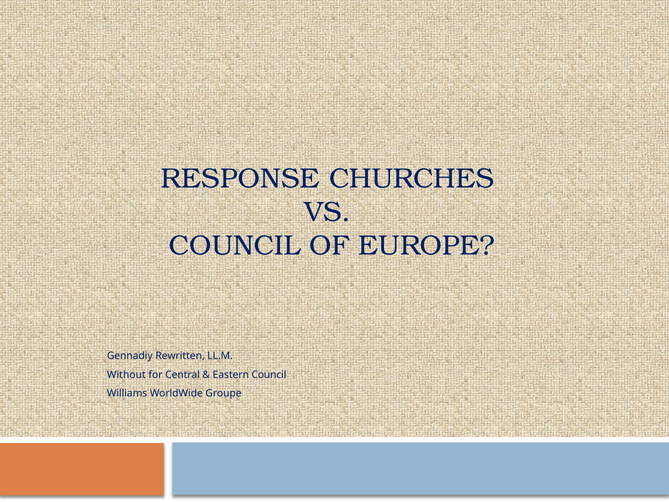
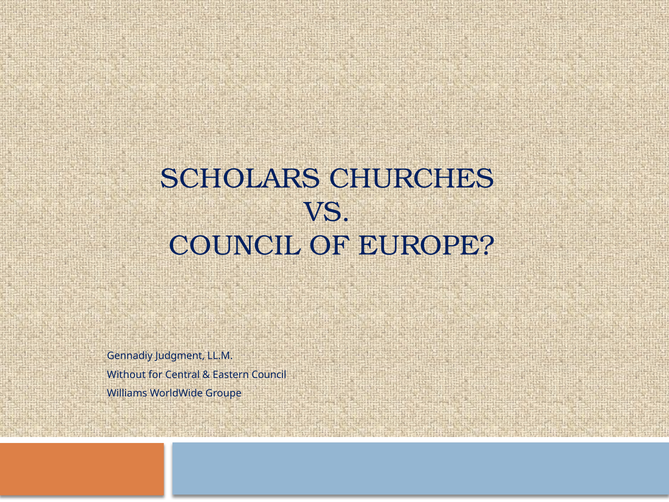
RESPONSE: RESPONSE -> SCHOLARS
Rewritten: Rewritten -> Judgment
